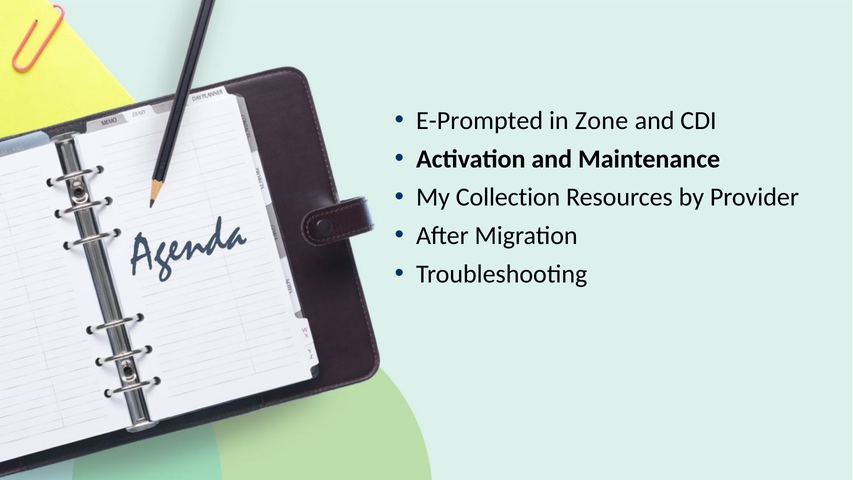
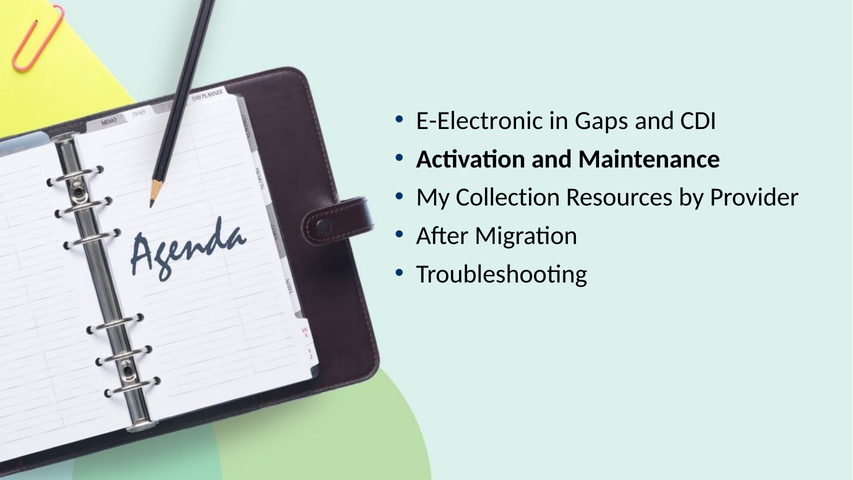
E-Prompted: E-Prompted -> E-Electronic
Zone: Zone -> Gaps
